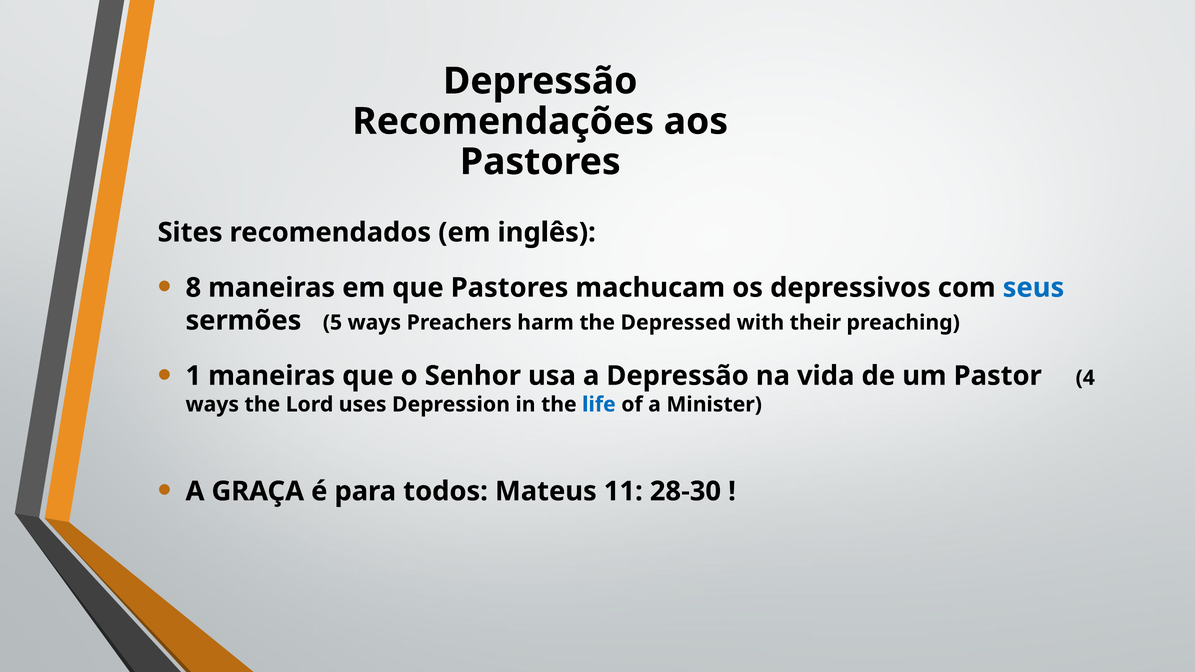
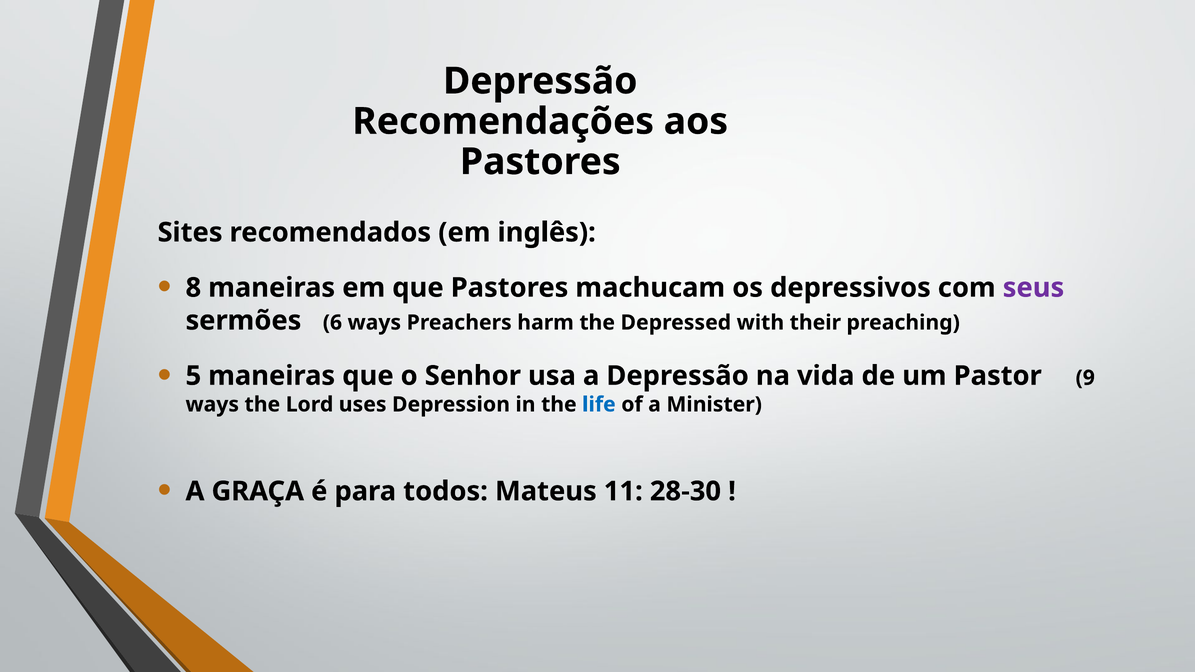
seus colour: blue -> purple
5: 5 -> 6
1: 1 -> 5
4: 4 -> 9
